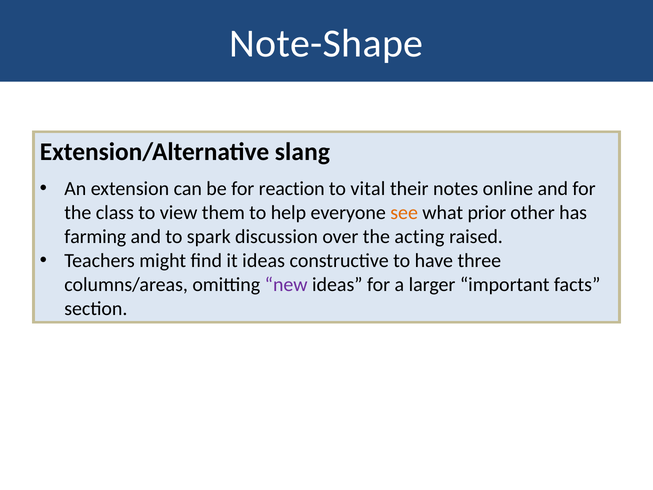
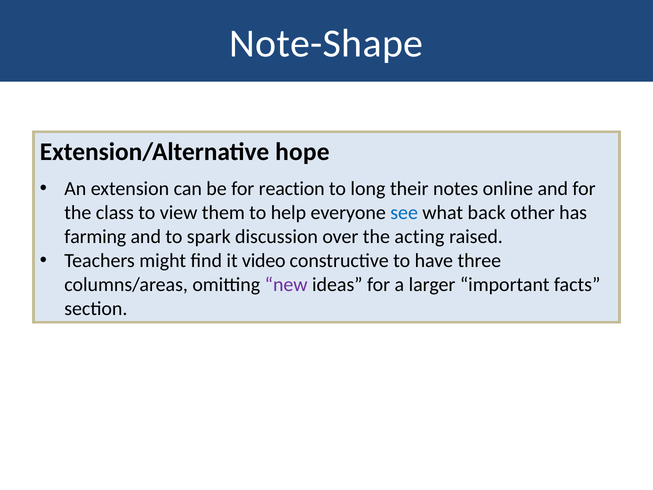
slang: slang -> hope
vital: vital -> long
see colour: orange -> blue
prior: prior -> back
it ideas: ideas -> video
